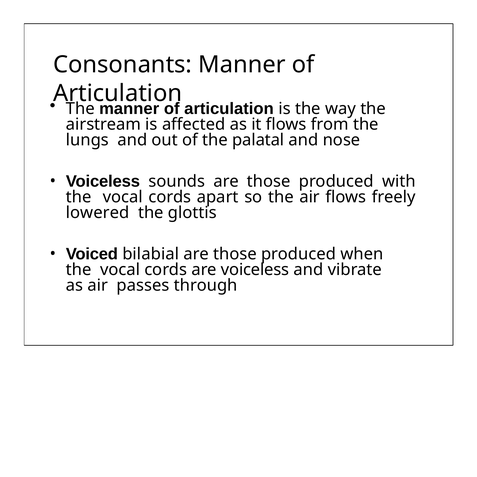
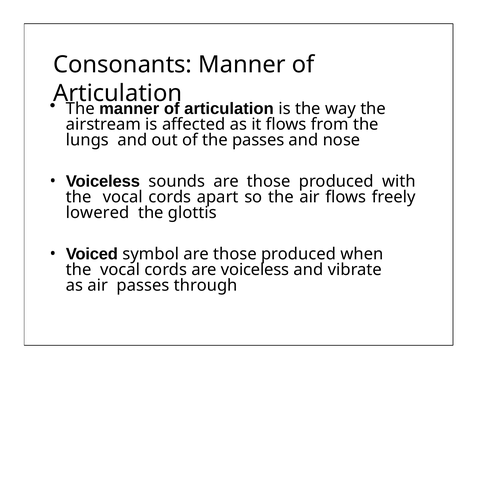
the palatal: palatal -> passes
bilabial: bilabial -> symbol
